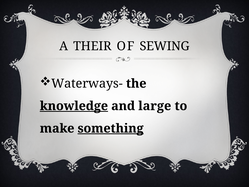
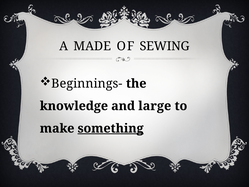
THEIR: THEIR -> MADE
Waterways-: Waterways- -> Beginnings-
knowledge underline: present -> none
